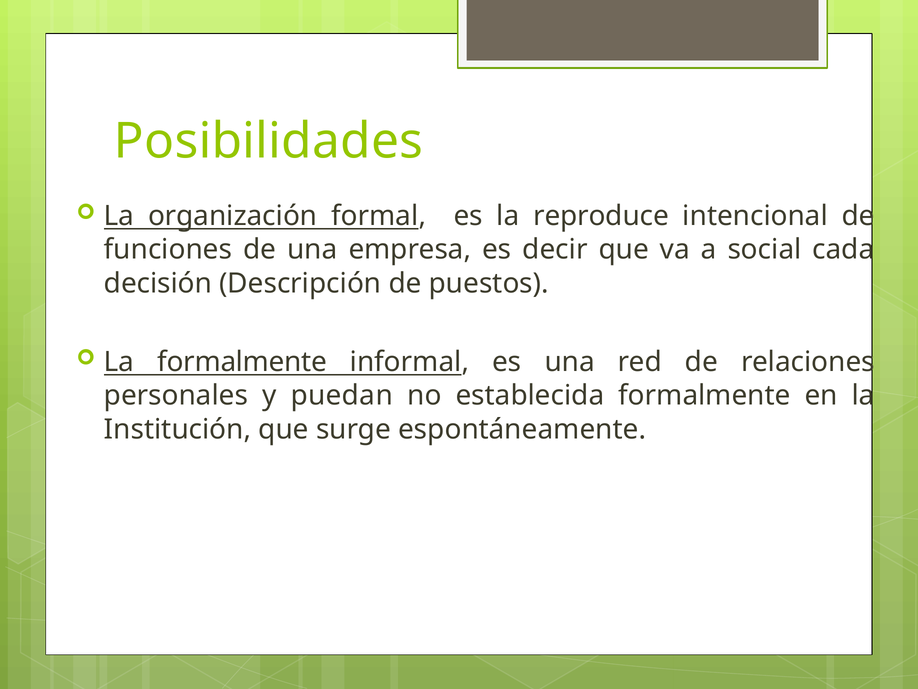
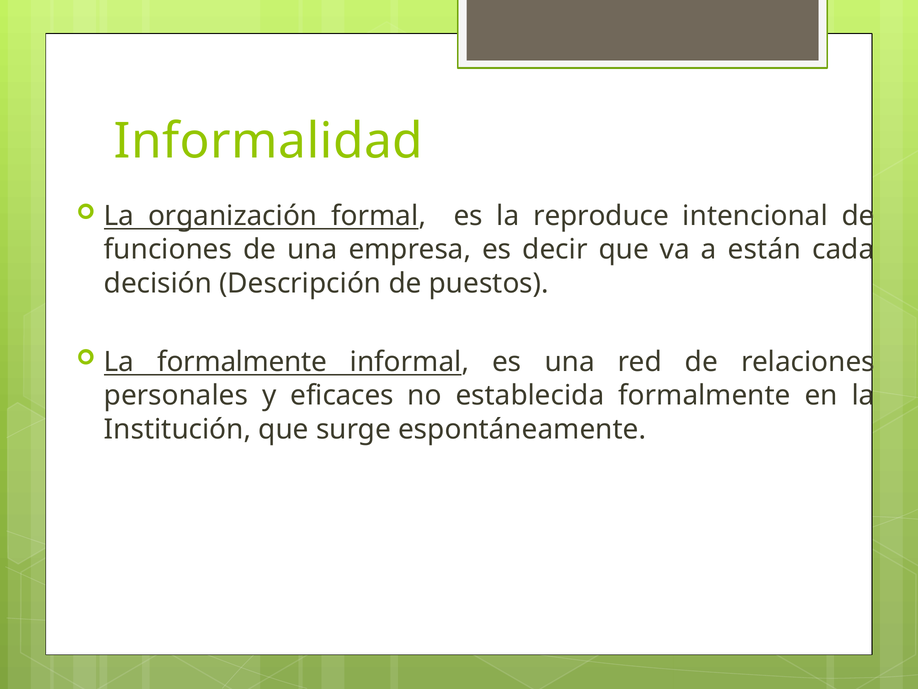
Posibilidades: Posibilidades -> Informalidad
social: social -> están
puedan: puedan -> eficaces
